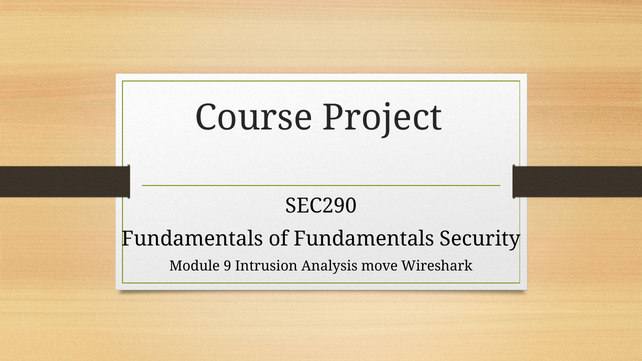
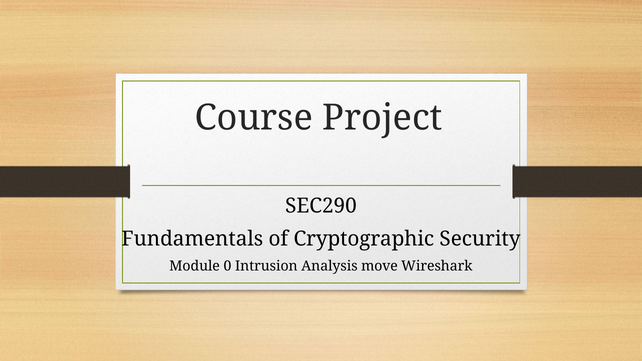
of Fundamentals: Fundamentals -> Cryptographic
9: 9 -> 0
